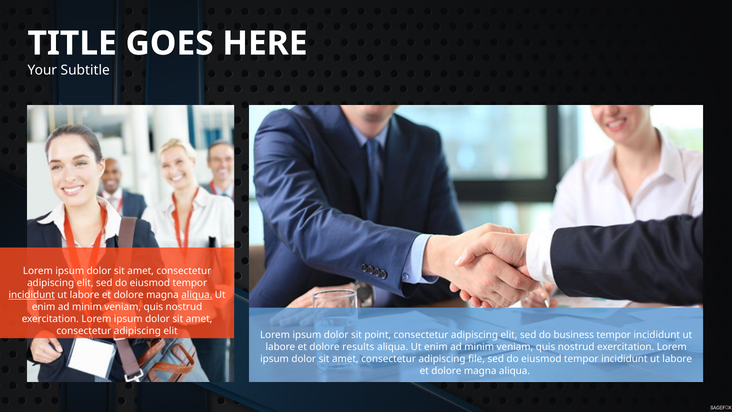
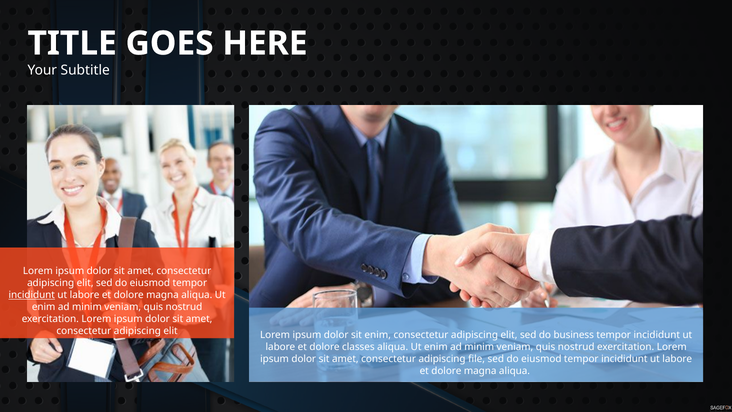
aliqua at (197, 295) underline: present -> none
sit point: point -> enim
results: results -> classes
